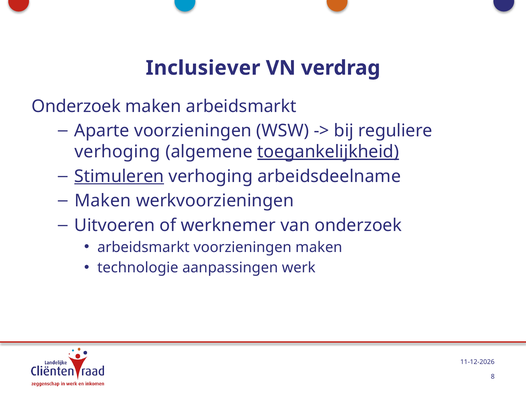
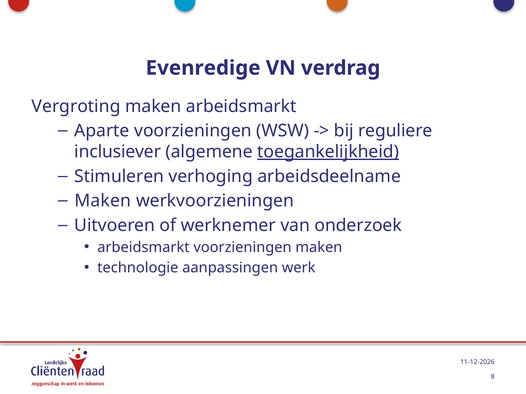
Inclusiever: Inclusiever -> Evenredige
Onderzoek at (76, 106): Onderzoek -> Vergroting
verhoging at (117, 152): verhoging -> inclusiever
Stimuleren underline: present -> none
